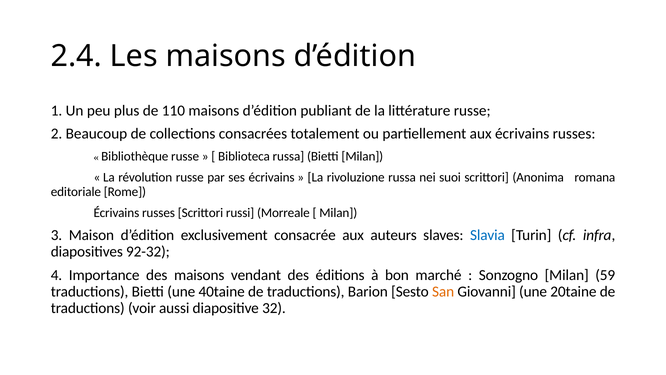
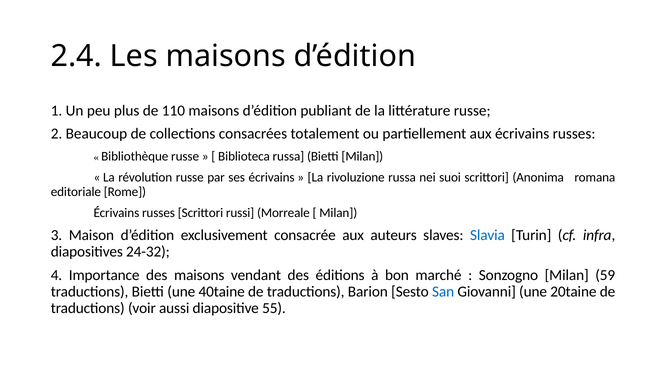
92-32: 92-32 -> 24-32
San colour: orange -> blue
32: 32 -> 55
